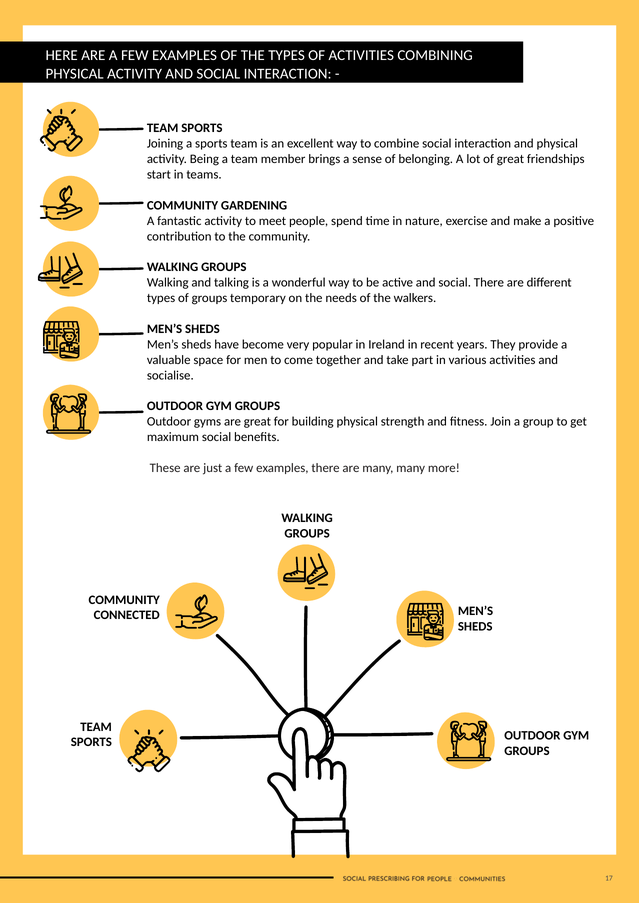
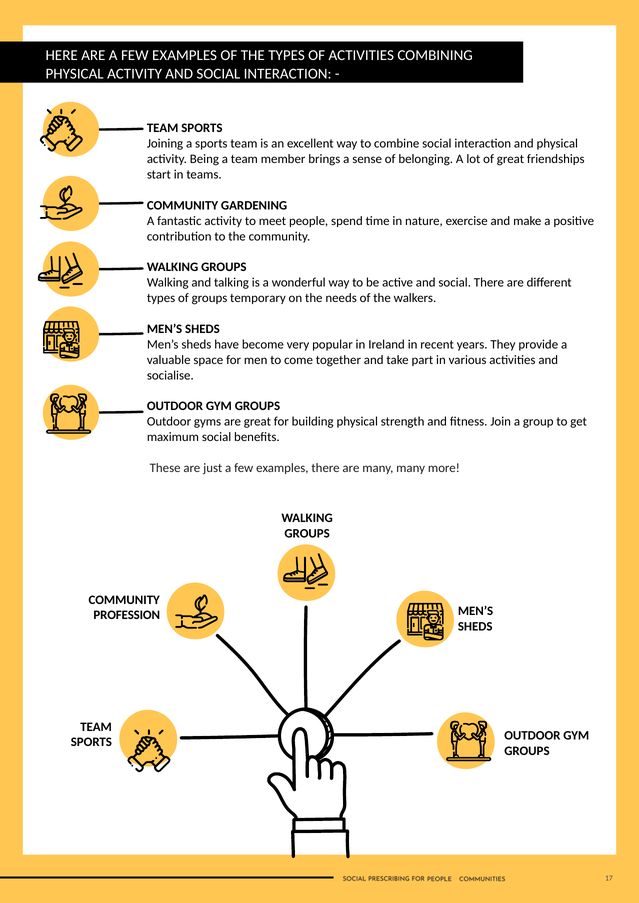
CONNECTED: CONNECTED -> PROFESSION
